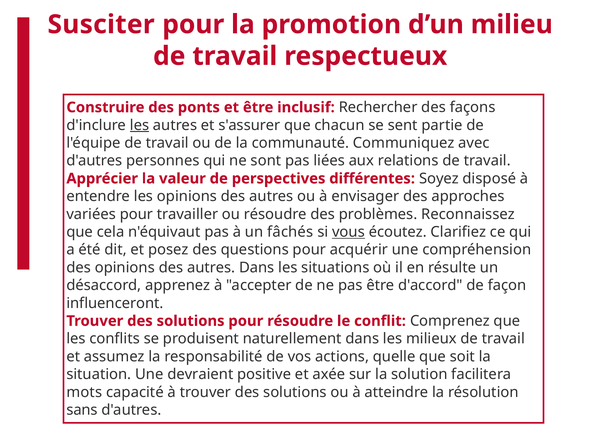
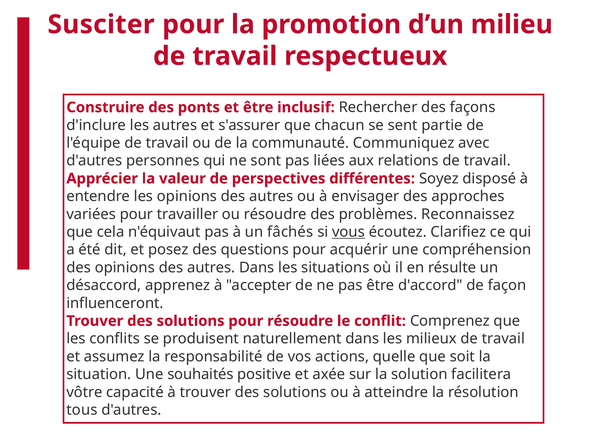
les at (140, 125) underline: present -> none
devraient: devraient -> souhaités
mots: mots -> vôtre
sans: sans -> tous
